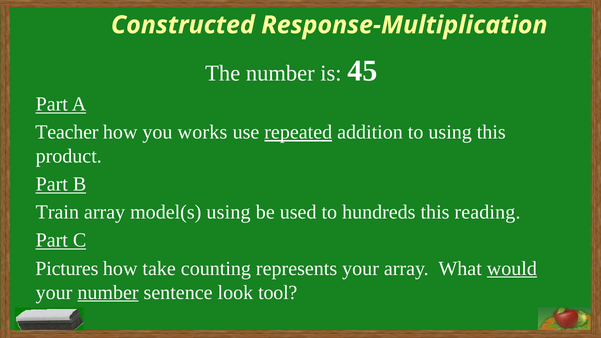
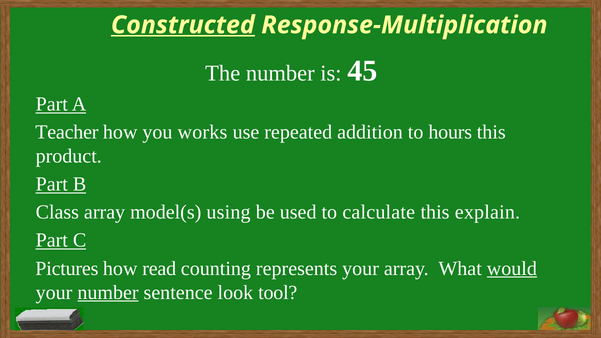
Constructed underline: none -> present
repeated underline: present -> none
to using: using -> hours
Train: Train -> Class
hundreds: hundreds -> calculate
reading: reading -> explain
take: take -> read
